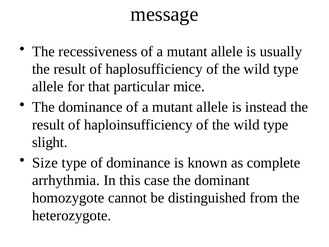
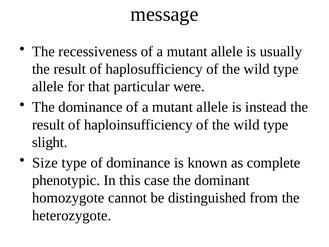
mice: mice -> were
arrhythmia: arrhythmia -> phenotypic
